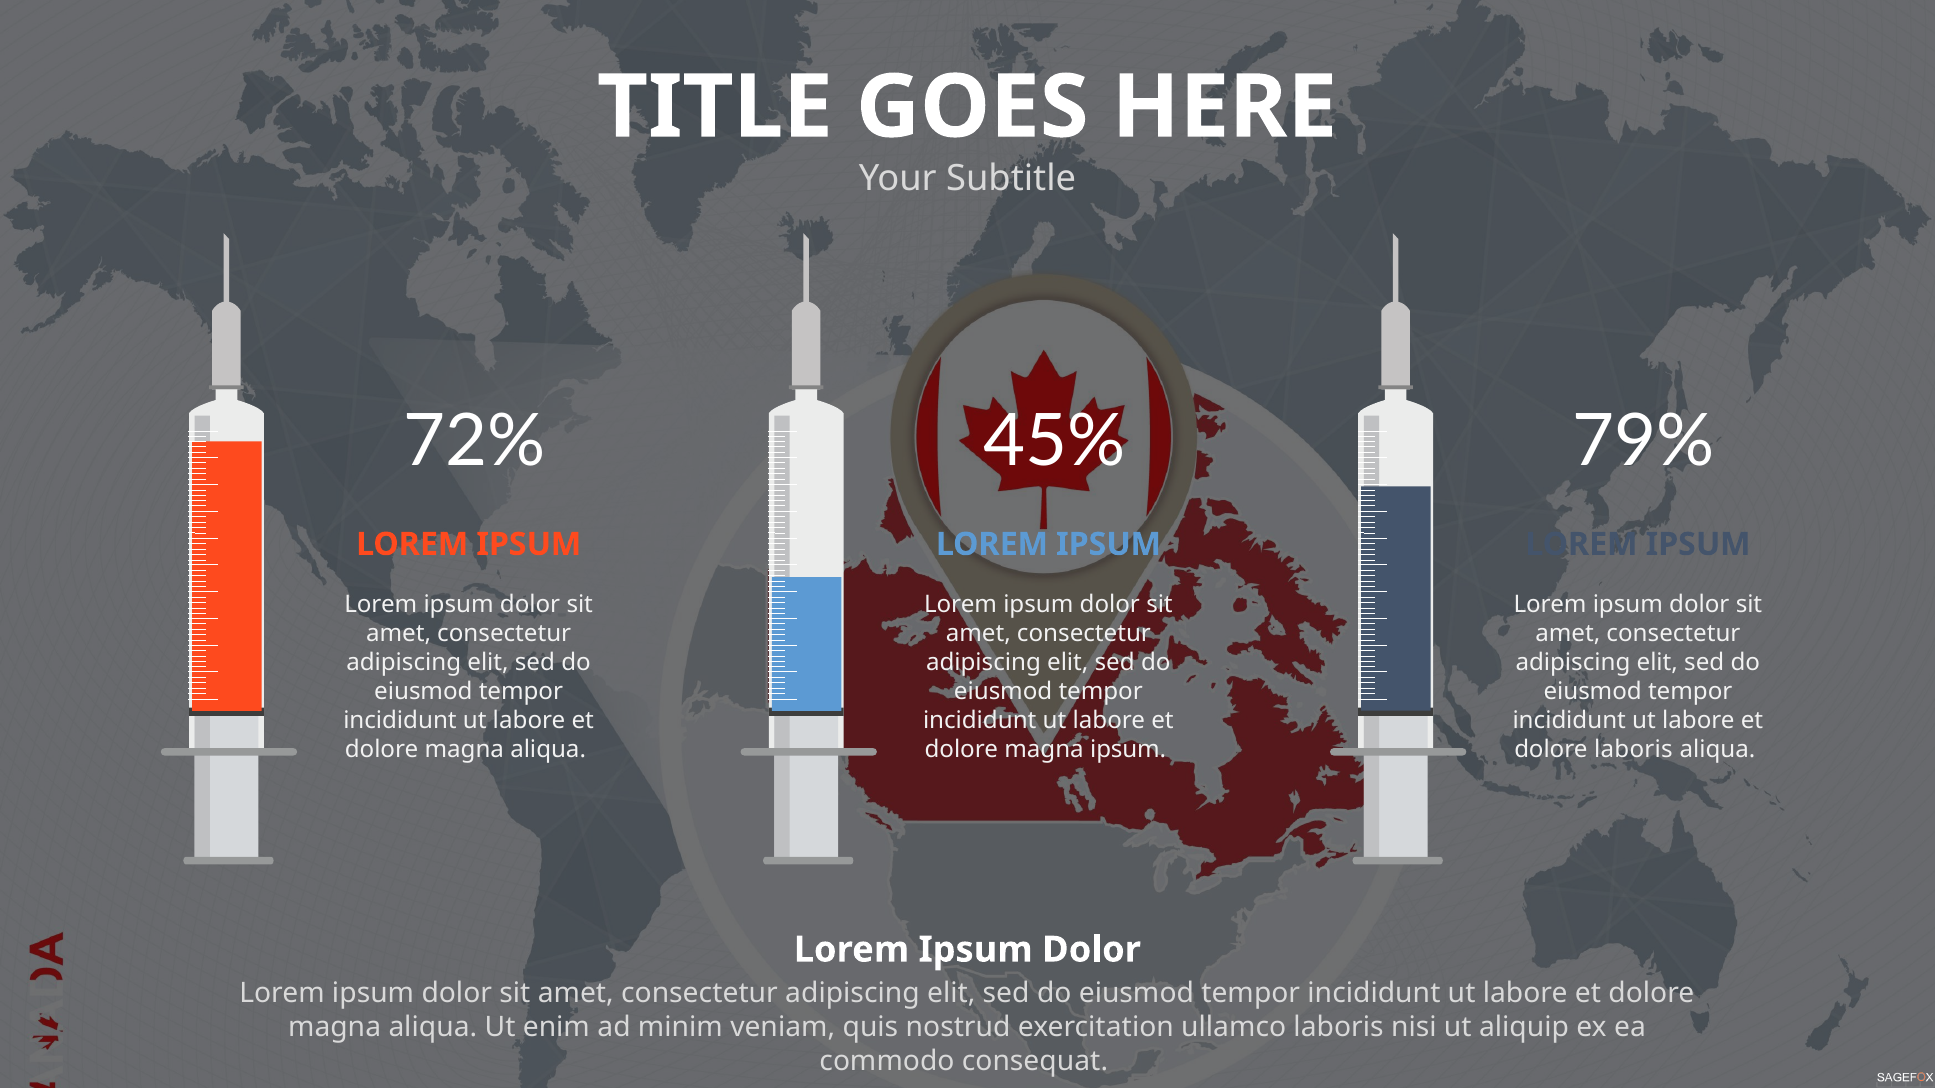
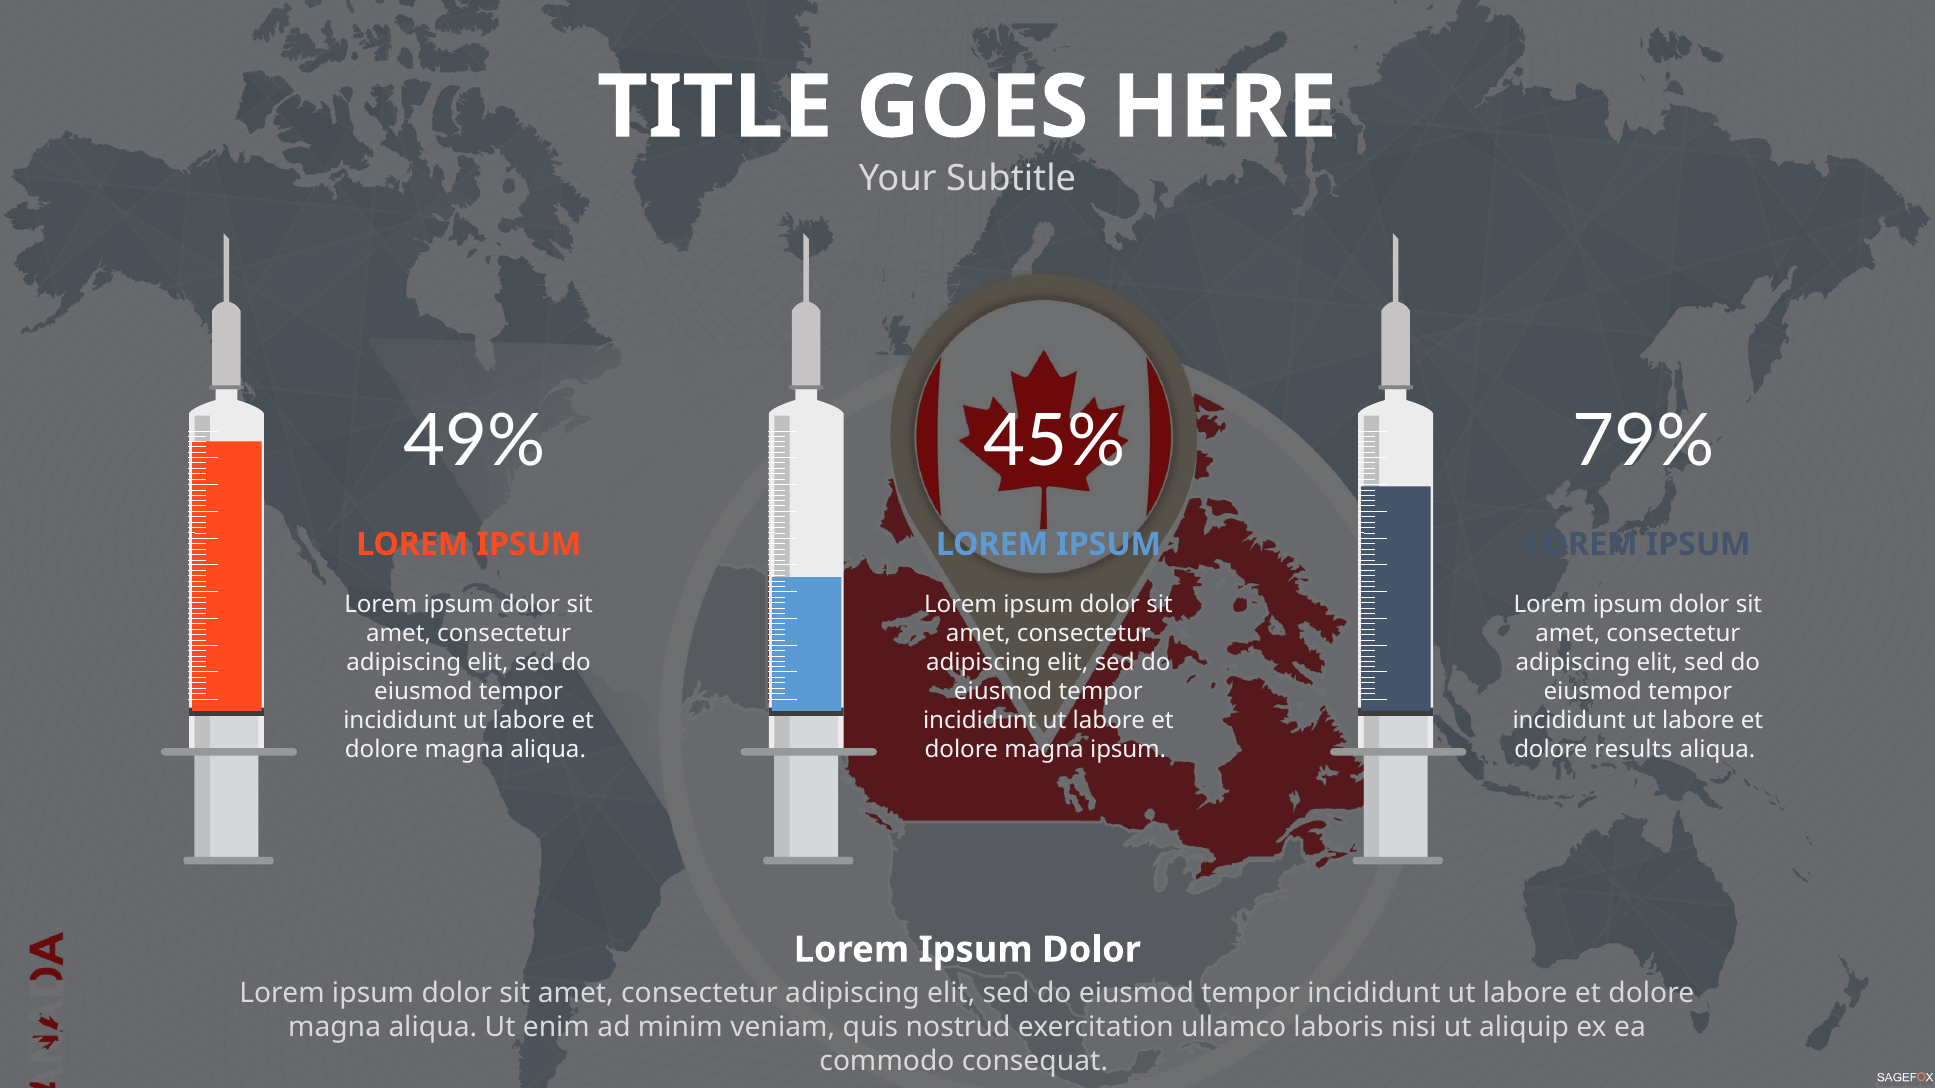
72%: 72% -> 49%
dolore laboris: laboris -> results
